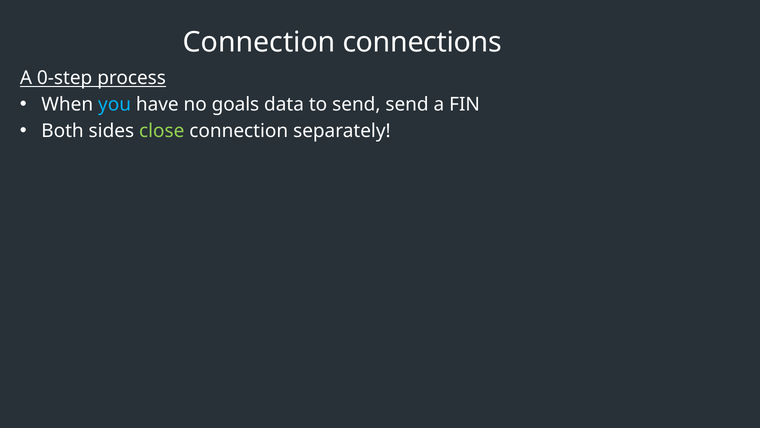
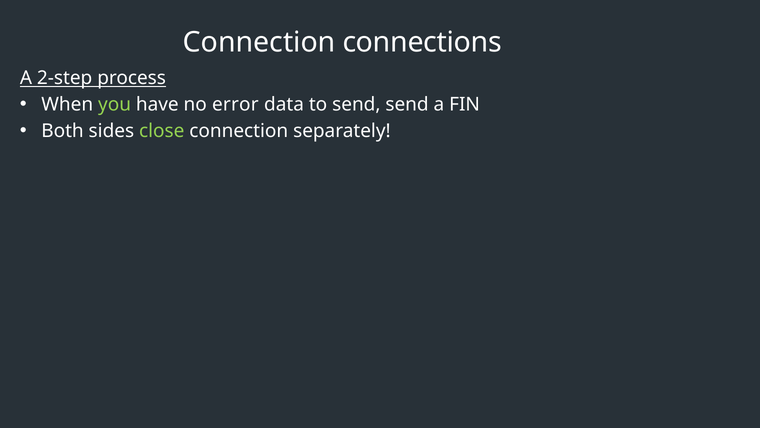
0-step: 0-step -> 2-step
you colour: light blue -> light green
goals: goals -> error
